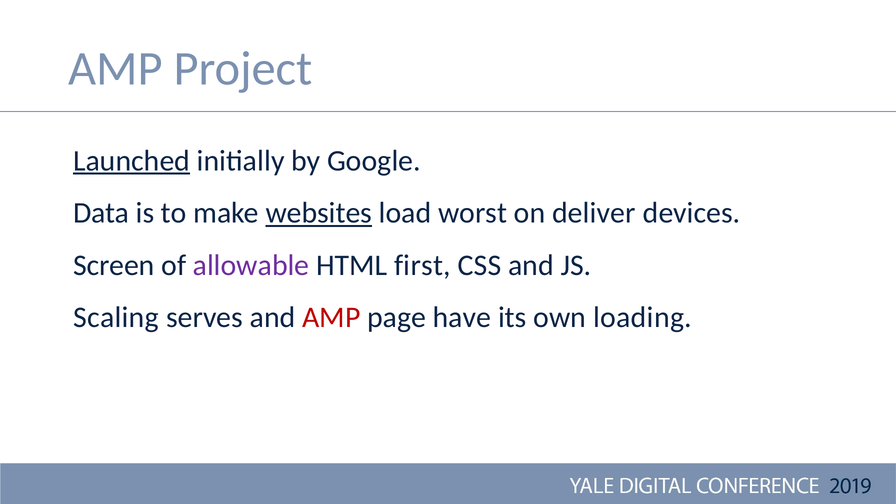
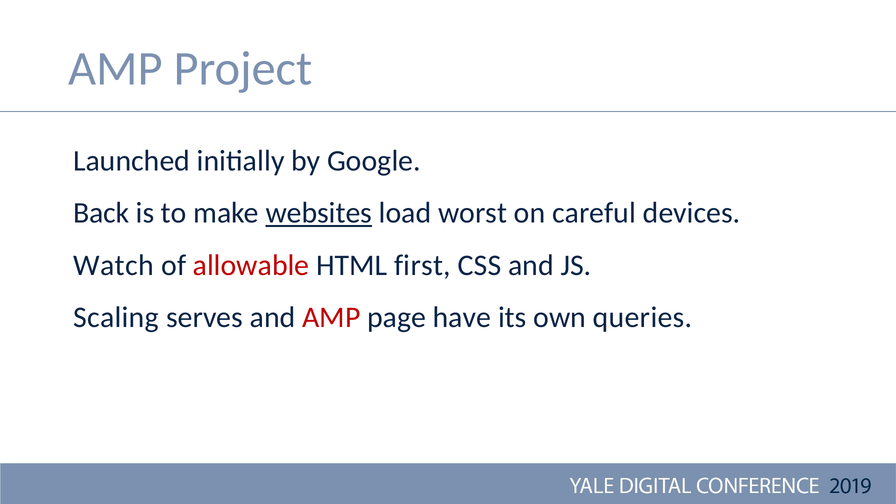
Launched underline: present -> none
Data: Data -> Back
deliver: deliver -> careful
Screen: Screen -> Watch
allowable colour: purple -> red
loading: loading -> queries
